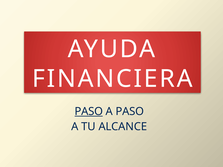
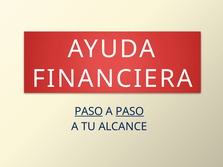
PASO at (130, 112) underline: none -> present
